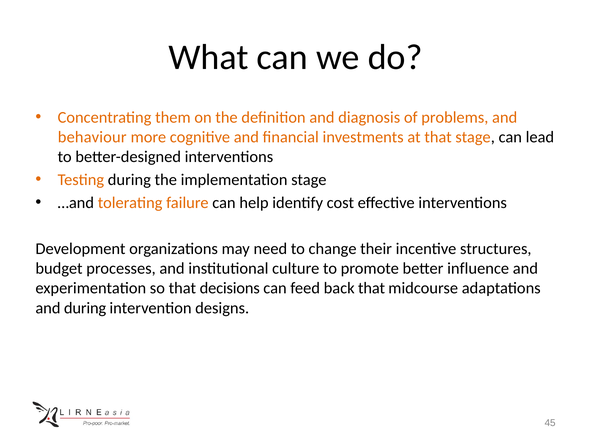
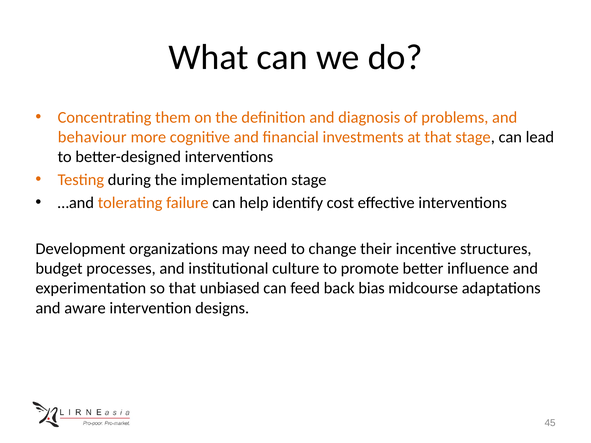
decisions: decisions -> unbiased
back that: that -> bias
and during: during -> aware
